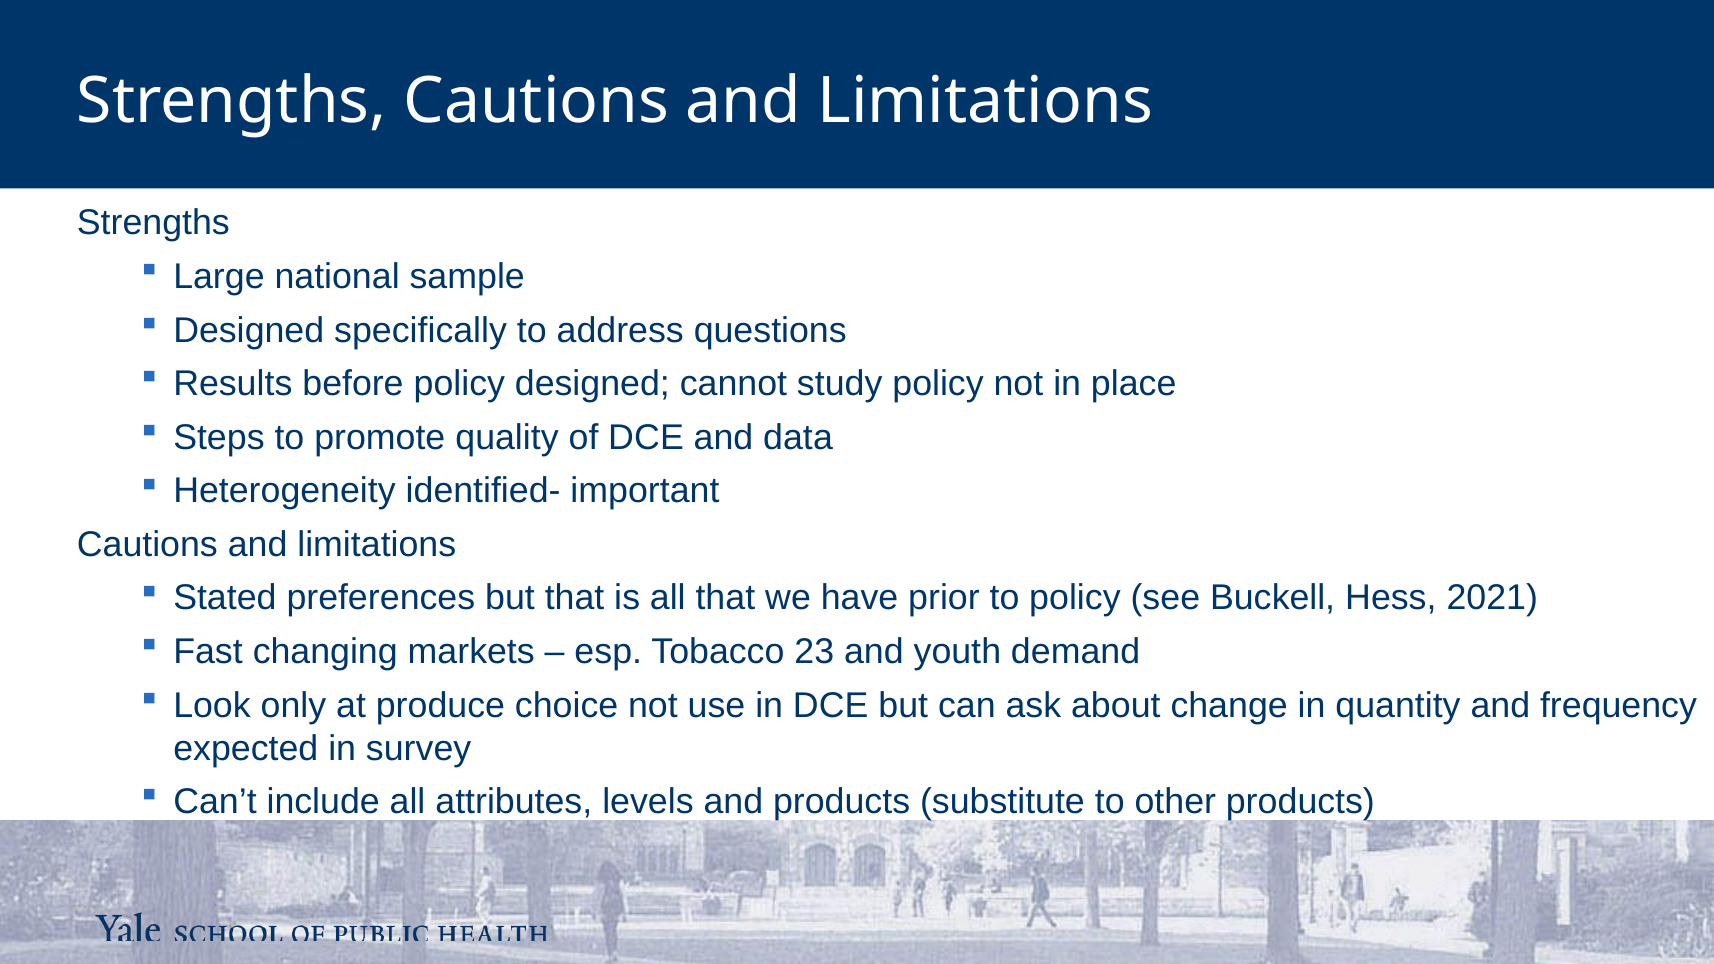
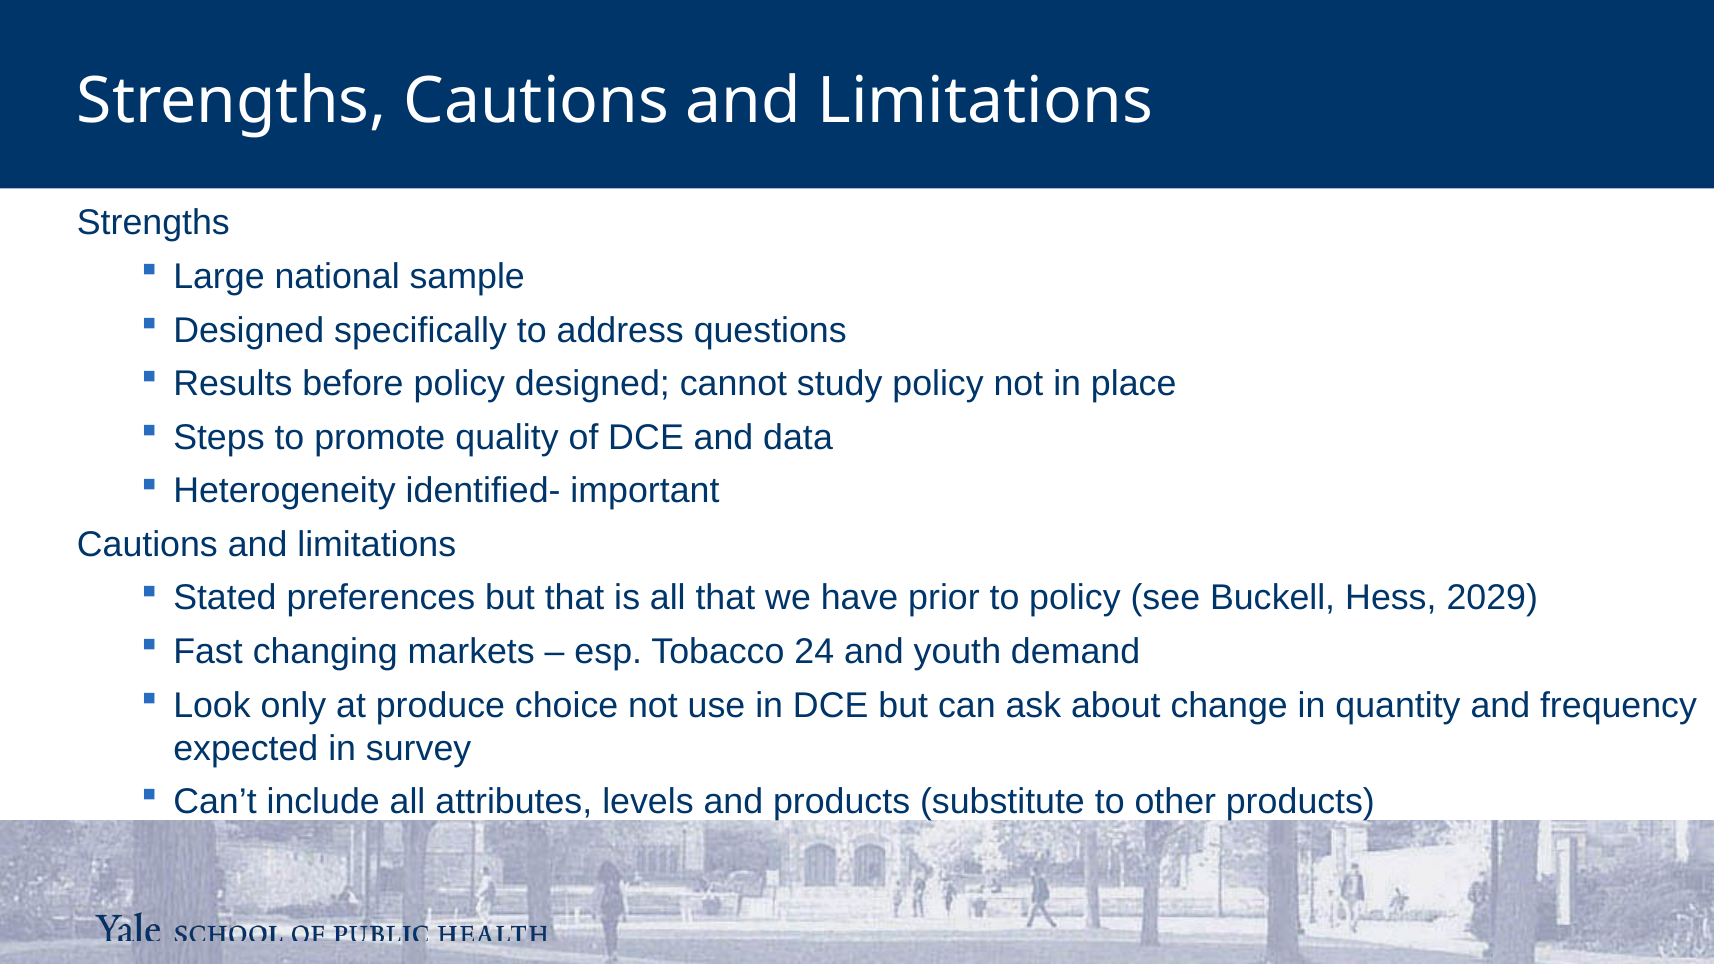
2021: 2021 -> 2029
23: 23 -> 24
